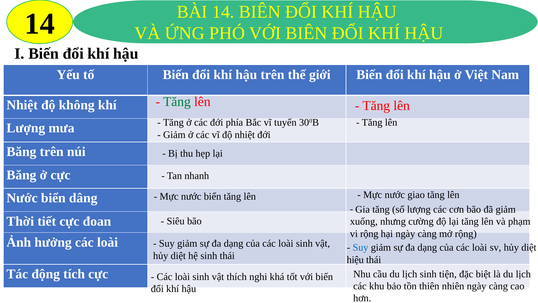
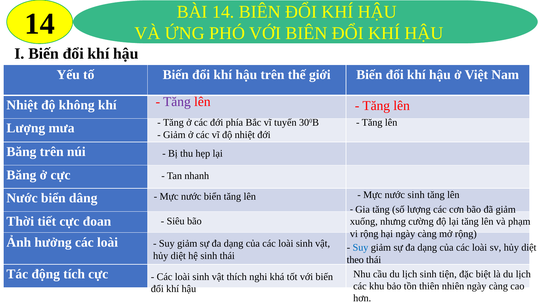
Tăng at (177, 101) colour: green -> purple
nước giao: giao -> sinh
hiệu: hiệu -> theo
